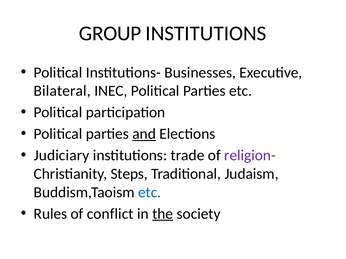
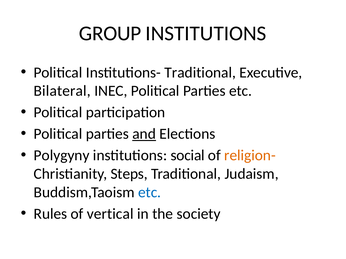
Institutions- Businesses: Businesses -> Traditional
Judiciary: Judiciary -> Polygyny
trade: trade -> social
religion- colour: purple -> orange
conflict: conflict -> vertical
the underline: present -> none
